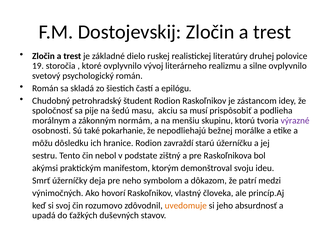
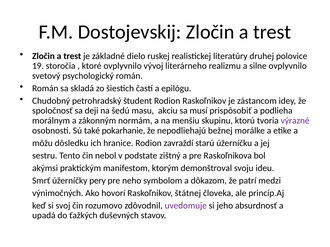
pije: pije -> deji
deja: deja -> pery
vlastný: vlastný -> štátnej
uvedomuje colour: orange -> purple
